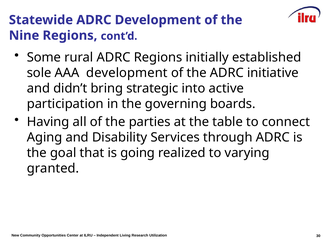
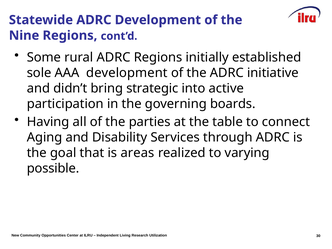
going: going -> areas
granted: granted -> possible
